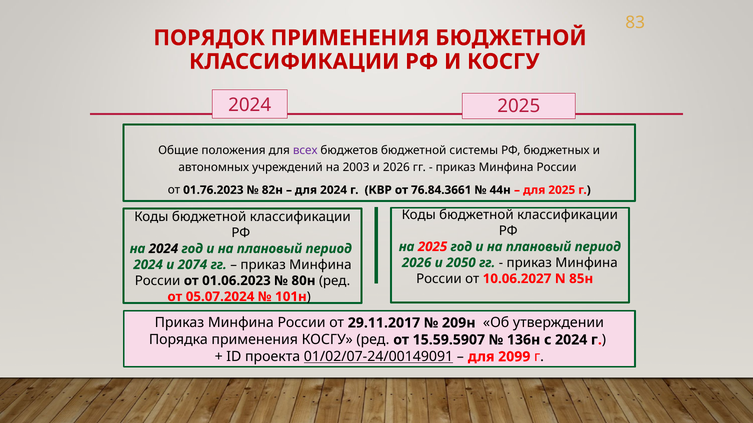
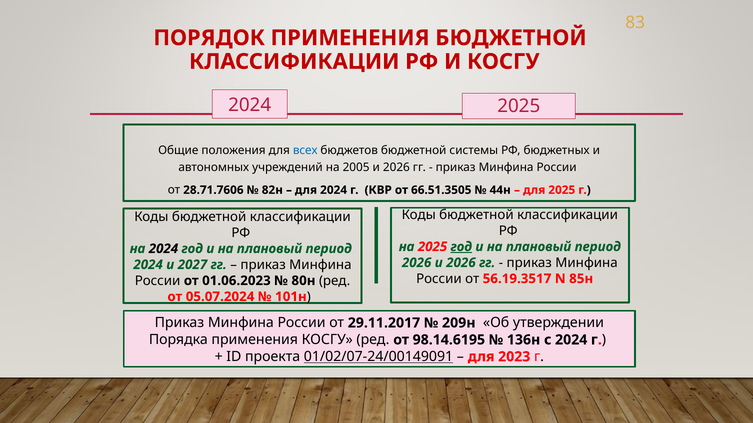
всех colour: purple -> blue
2003: 2003 -> 2005
01.76.2023: 01.76.2023 -> 28.71.7606
76.84.3661: 76.84.3661 -> 66.51.3505
год at (461, 247) underline: none -> present
2026 и 2050: 2050 -> 2026
2074: 2074 -> 2027
10.06.2027: 10.06.2027 -> 56.19.3517
15.59.5907: 15.59.5907 -> 98.14.6195
2099: 2099 -> 2023
